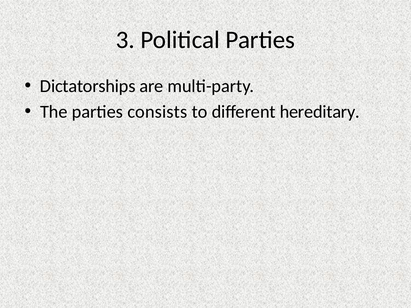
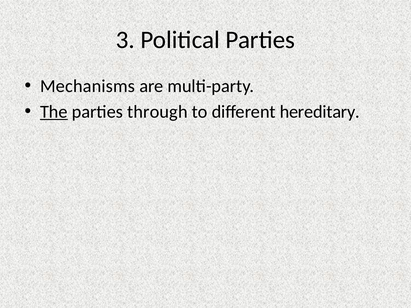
Dictatorships: Dictatorships -> Mechanisms
The underline: none -> present
consists: consists -> through
